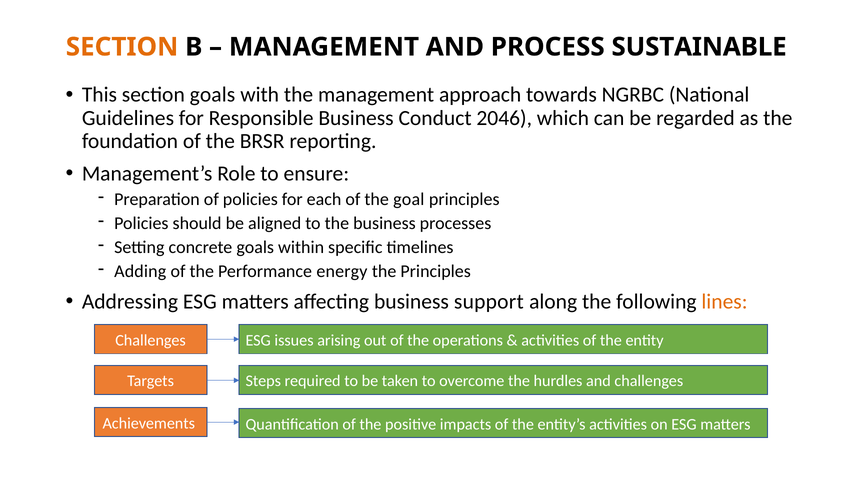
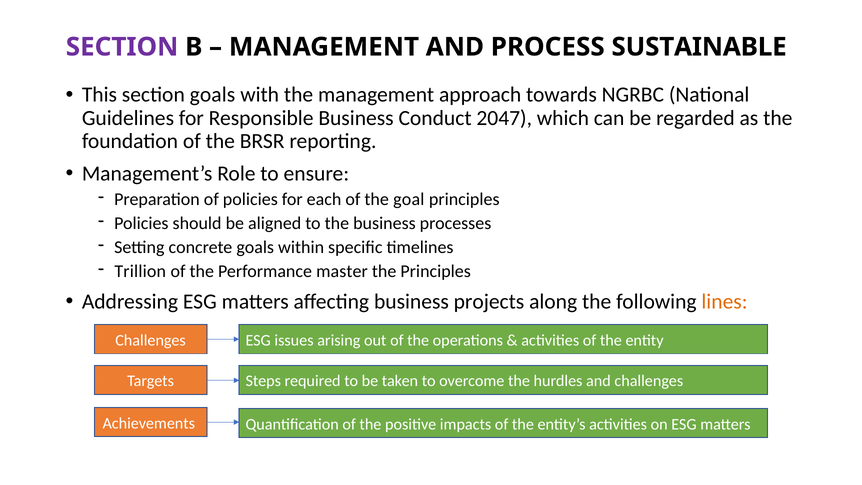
SECTION at (122, 47) colour: orange -> purple
2046: 2046 -> 2047
Adding: Adding -> Trillion
energy: energy -> master
support: support -> projects
